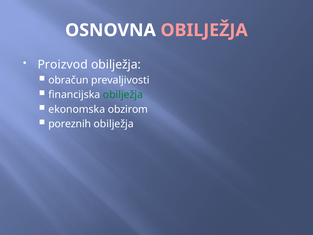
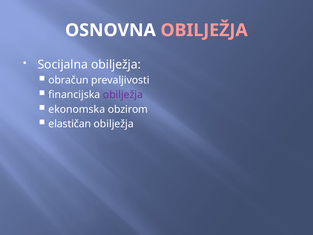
Proizvod: Proizvod -> Socijalna
obilježja at (123, 95) colour: green -> purple
poreznih: poreznih -> elastičan
